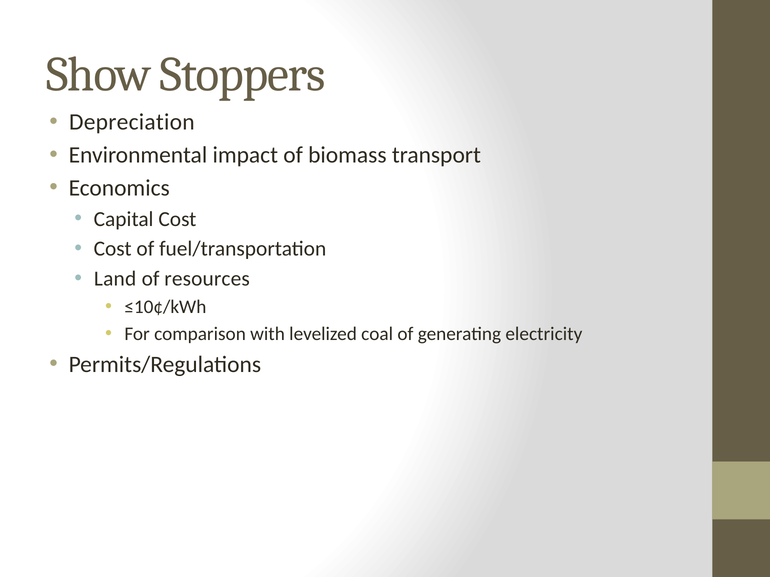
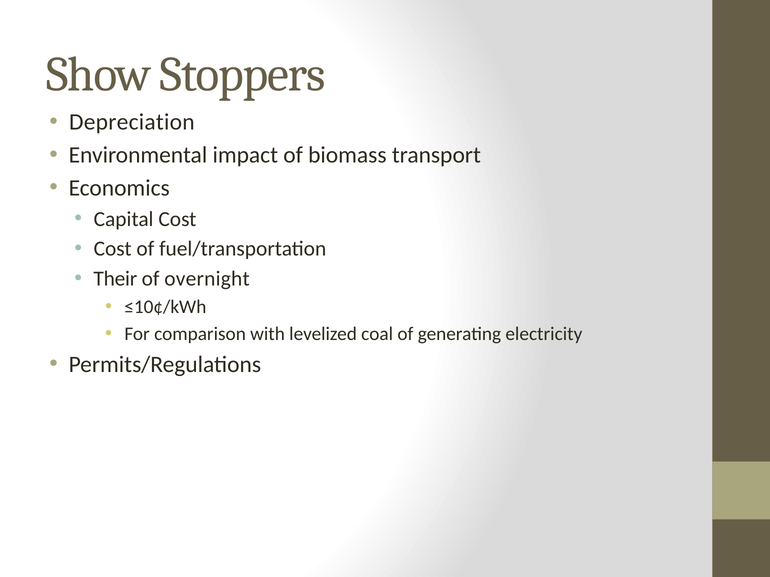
Land: Land -> Their
resources: resources -> overnight
